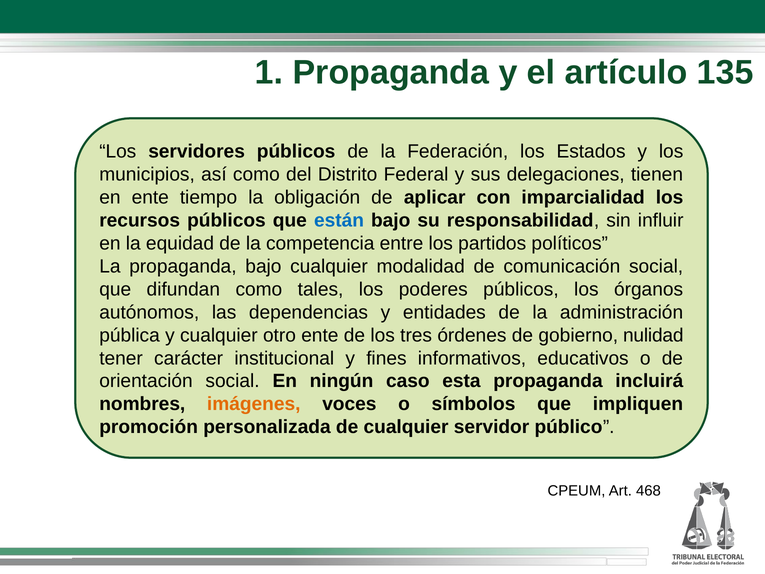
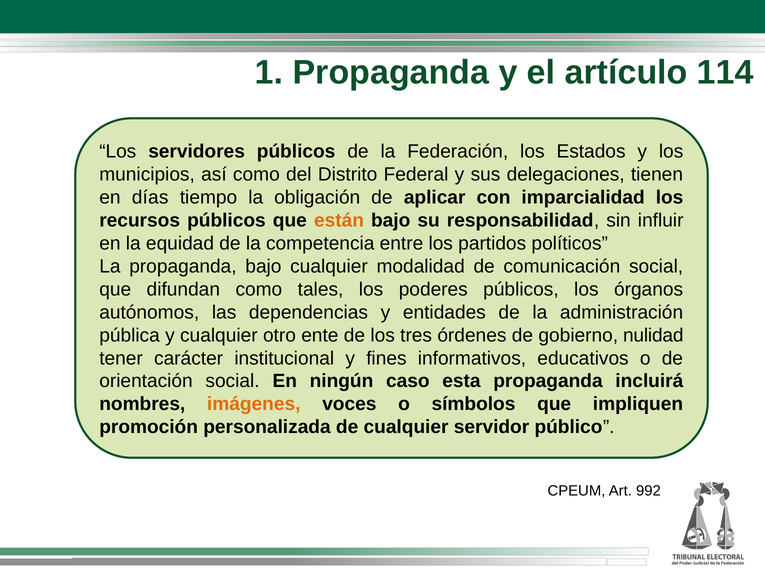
135: 135 -> 114
en ente: ente -> días
están colour: blue -> orange
468: 468 -> 992
